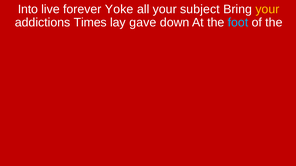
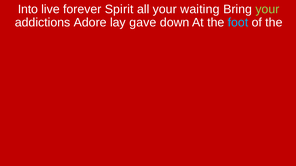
Yoke: Yoke -> Spirit
subject: subject -> waiting
your at (267, 9) colour: yellow -> light green
Times: Times -> Adore
